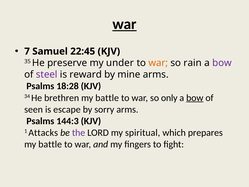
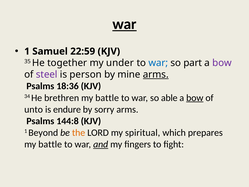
7 at (27, 51): 7 -> 1
22:45: 22:45 -> 22:59
preserve: preserve -> together
war at (158, 63) colour: orange -> blue
rain: rain -> part
reward: reward -> person
arms at (156, 74) underline: none -> present
18:28: 18:28 -> 18:36
only: only -> able
seen: seen -> unto
escape: escape -> endure
144:3: 144:3 -> 144:8
Attacks: Attacks -> Beyond
the colour: purple -> orange
and underline: none -> present
